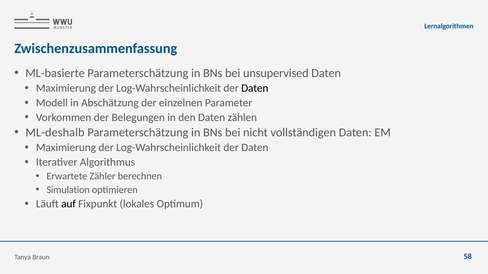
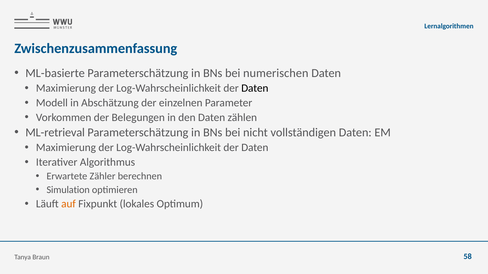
unsupervised: unsupervised -> numerischen
ML-deshalb: ML-deshalb -> ML-retrieval
auf colour: black -> orange
